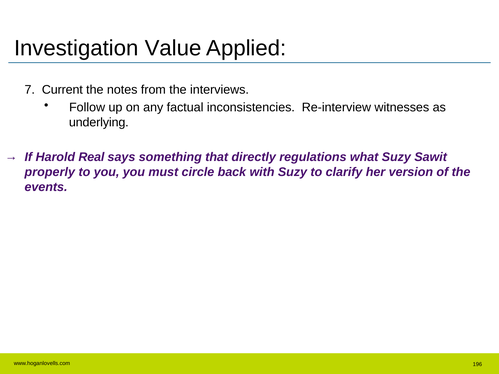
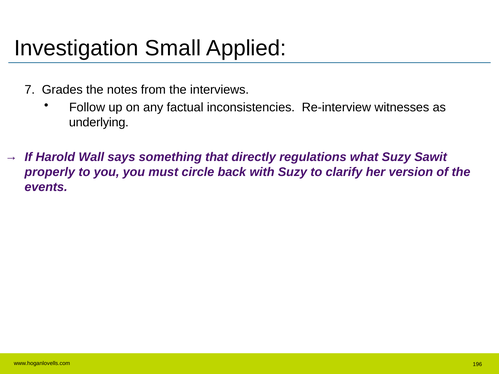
Value: Value -> Small
Current: Current -> Grades
Real: Real -> Wall
